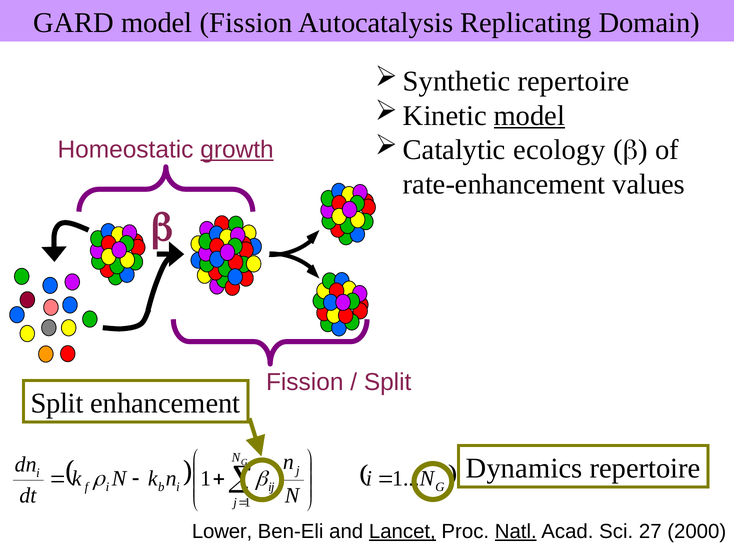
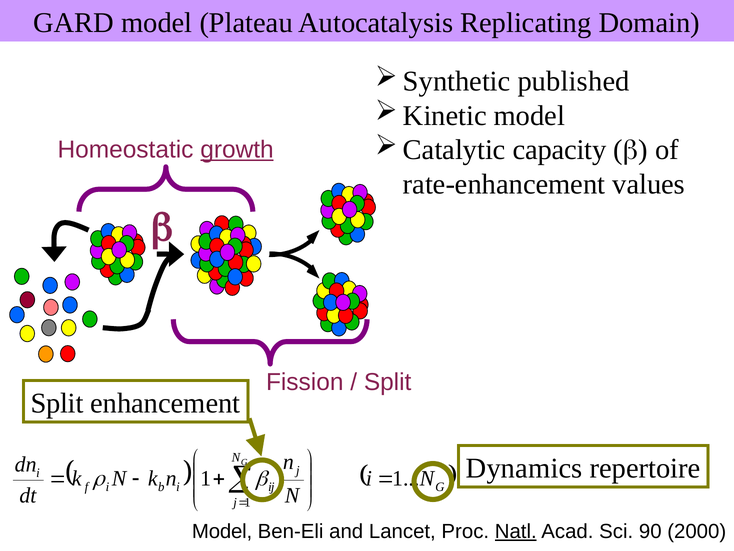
model Fission: Fission -> Plateau
repertoire at (574, 81): repertoire -> published
model at (529, 115) underline: present -> none
ecology: ecology -> capacity
Lower at (222, 531): Lower -> Model
Lancet underline: present -> none
27: 27 -> 90
